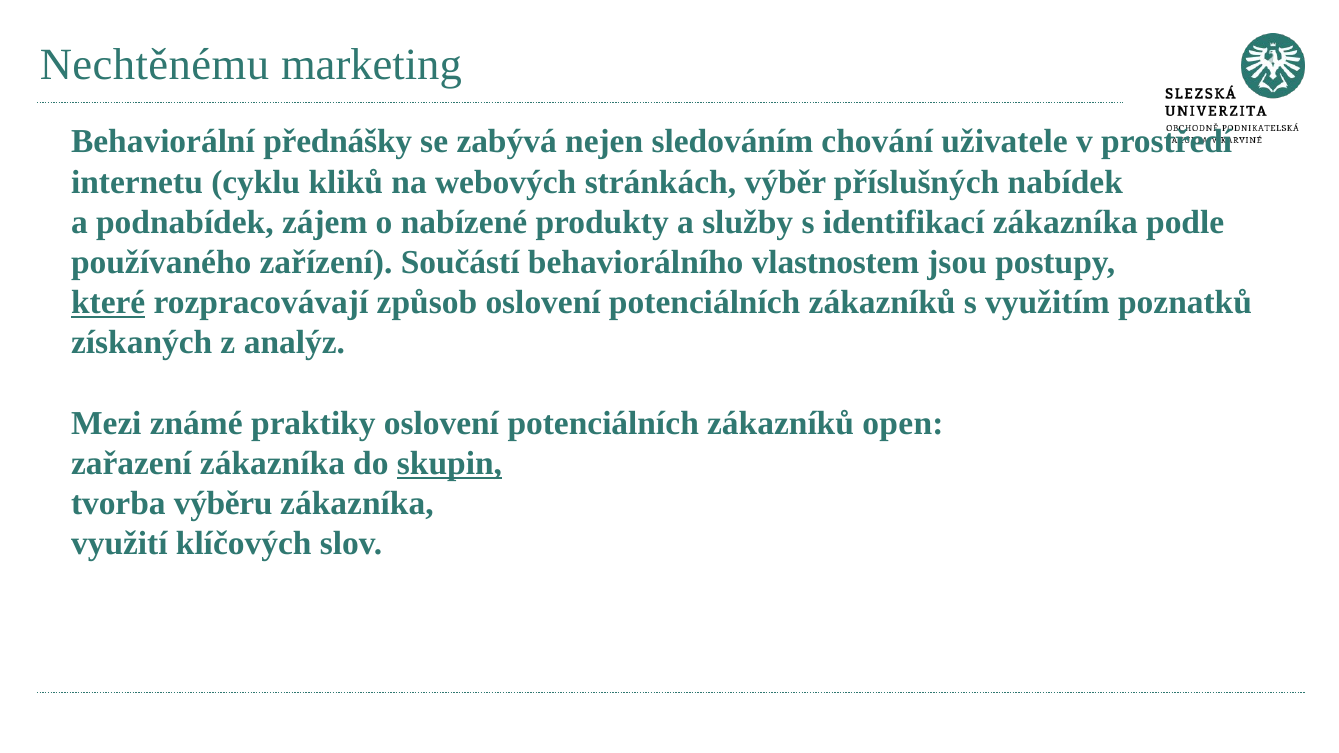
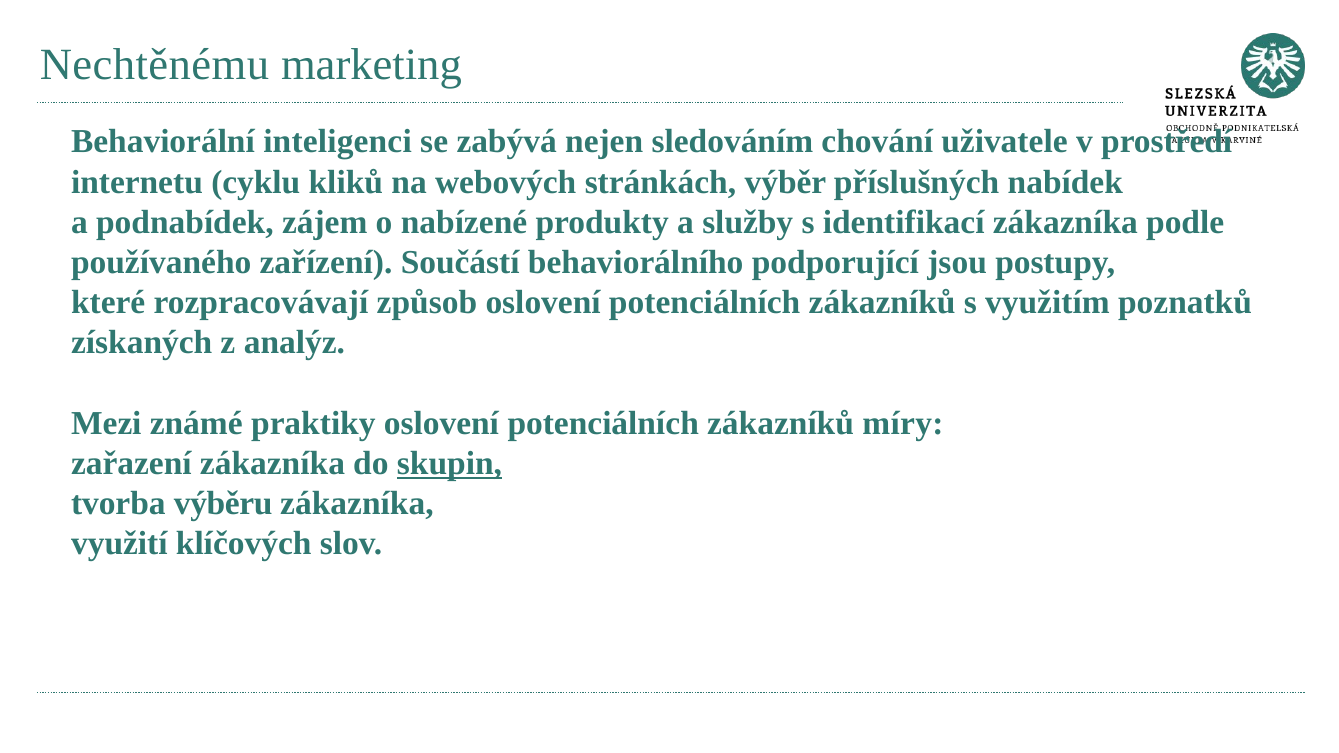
přednášky: přednášky -> inteligenci
vlastnostem: vlastnostem -> podporující
které underline: present -> none
open: open -> míry
